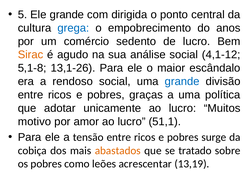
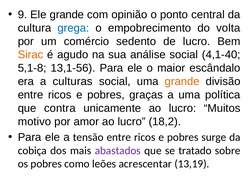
5: 5 -> 9
dirigida: dirigida -> opinião
anos: anos -> volta
4,1-12: 4,1-12 -> 4,1-40
13,1-26: 13,1-26 -> 13,1-56
rendoso: rendoso -> culturas
grande at (182, 82) colour: blue -> orange
adotar: adotar -> contra
51,1: 51,1 -> 18,2
abastados colour: orange -> purple
